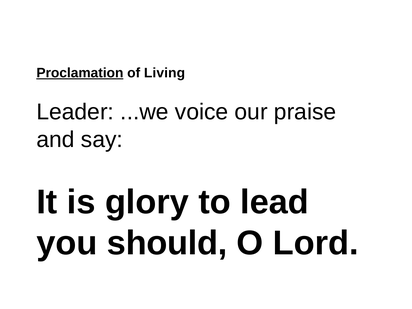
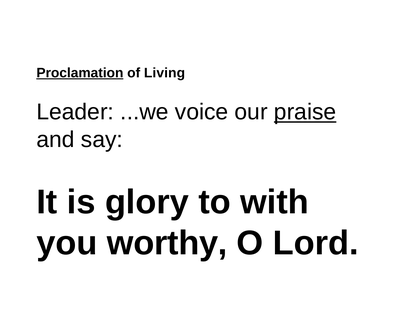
praise underline: none -> present
lead: lead -> with
should: should -> worthy
